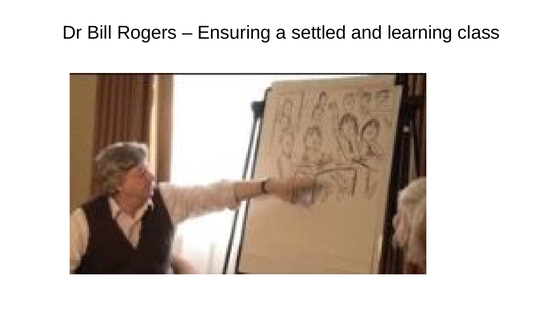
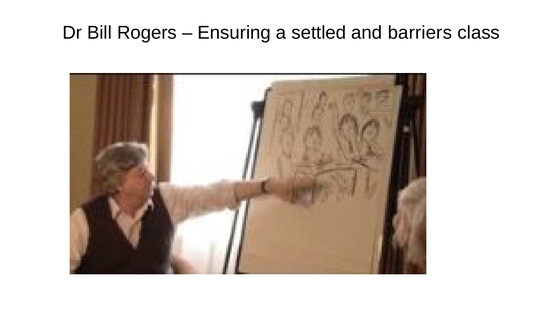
learning: learning -> barriers
